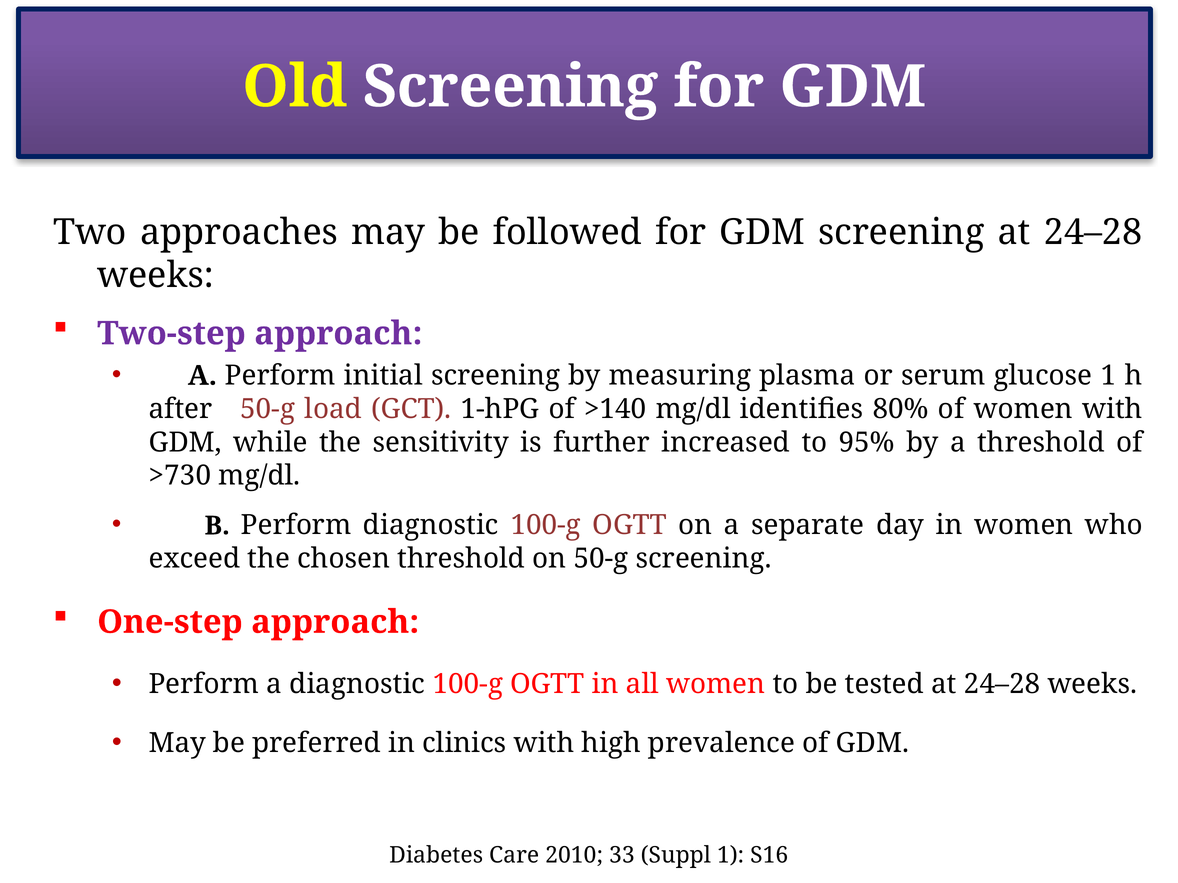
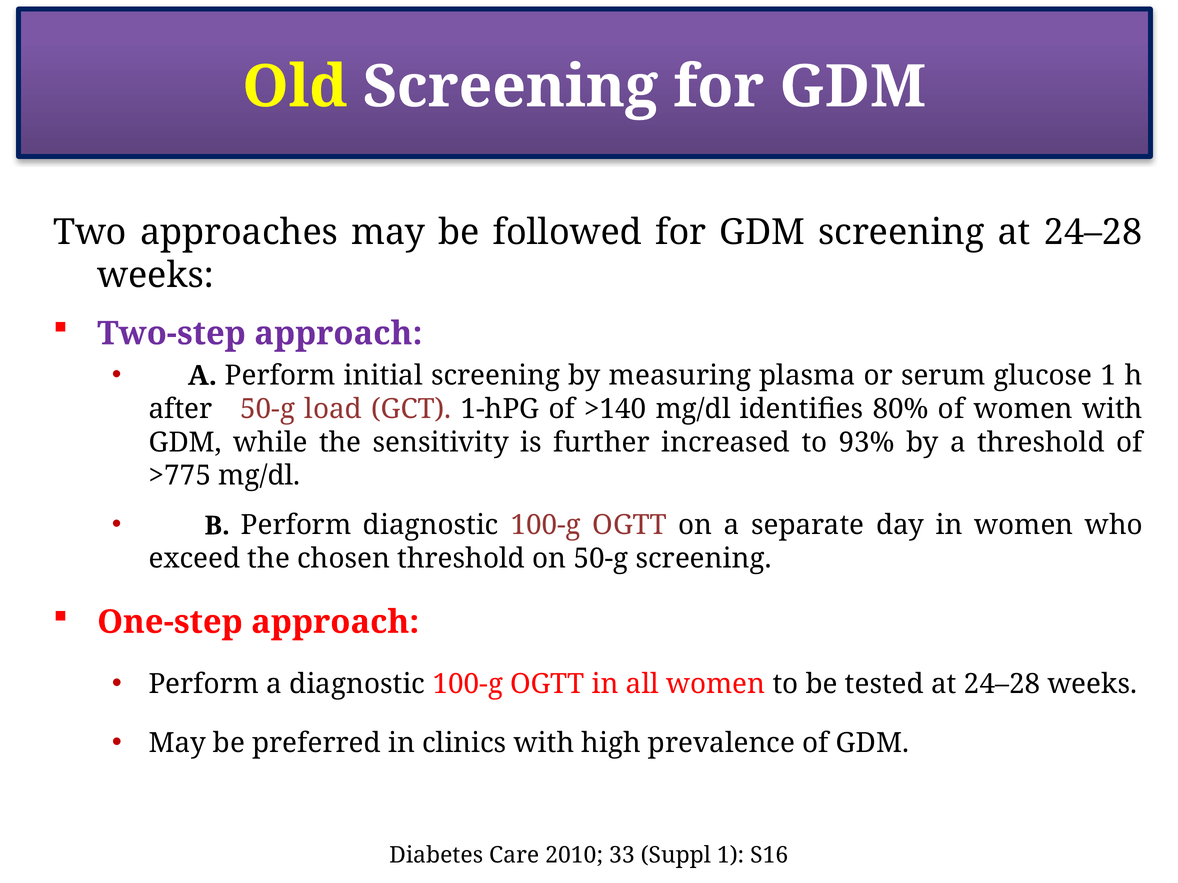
95%: 95% -> 93%
>730: >730 -> >775
